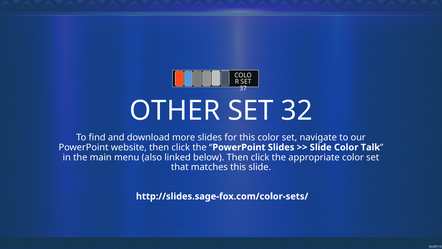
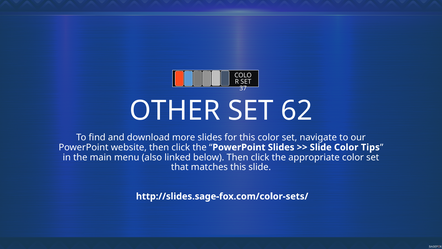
32: 32 -> 62
Talk: Talk -> Tips
